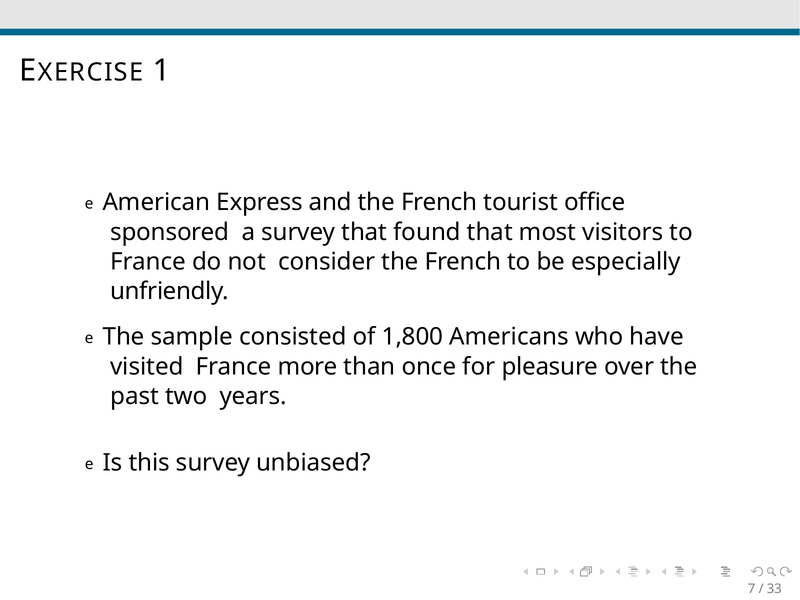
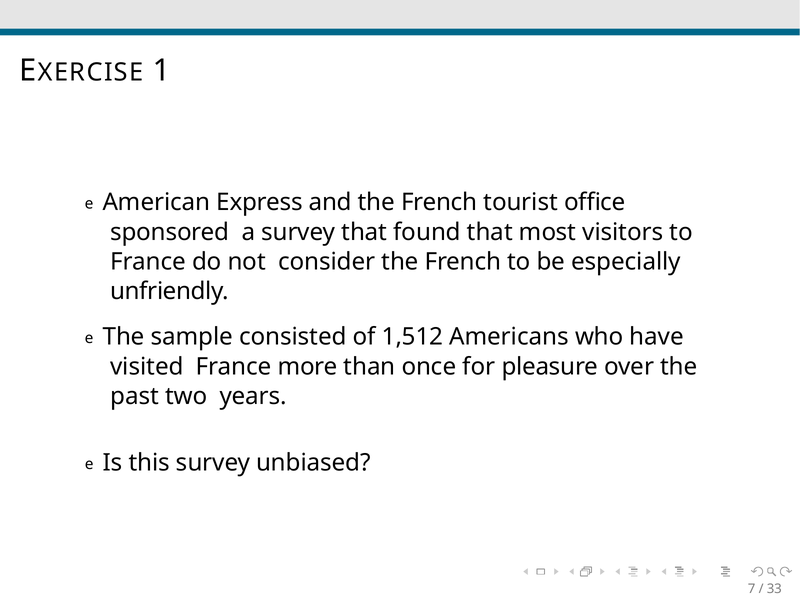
1,800: 1,800 -> 1,512
